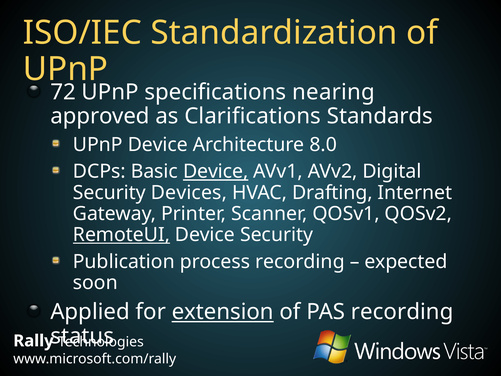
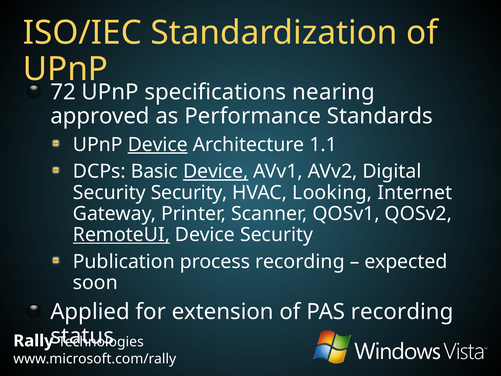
Clarifications: Clarifications -> Performance
Device at (158, 145) underline: none -> present
8.0: 8.0 -> 1.1
Security Devices: Devices -> Security
Drafting: Drafting -> Looking
extension underline: present -> none
